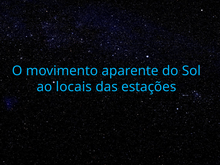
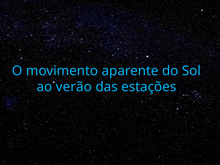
locais: locais -> verão
